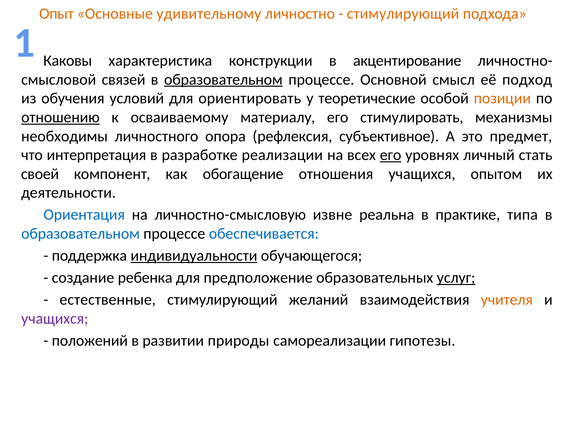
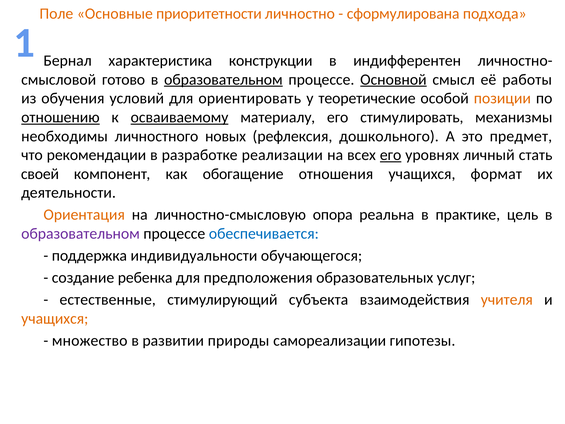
Опыт: Опыт -> Поле
удивительному: удивительному -> приоритетности
стимулирующий at (403, 14): стимулирующий -> сформулирована
Каковы: Каковы -> Бернал
акцентирование: акцентирование -> индифферентен
связей: связей -> готово
Основной underline: none -> present
подход: подход -> работы
осваиваемому underline: none -> present
опора: опора -> новых
субъективное: субъективное -> дошкольного
интерпретация: интерпретация -> рекомендации
опытом: опытом -> формат
Ориентация colour: blue -> orange
извне: извне -> опора
типа: типа -> цель
образовательном at (81, 234) colour: blue -> purple
индивидуальности underline: present -> none
предположение: предположение -> предположения
услуг underline: present -> none
желаний: желаний -> субъекта
учащихся at (55, 318) colour: purple -> orange
положений: положений -> множество
